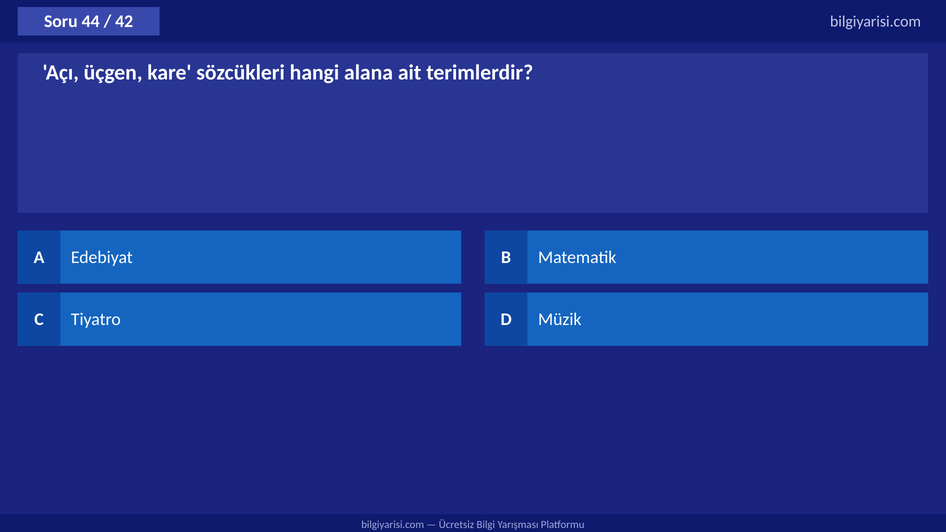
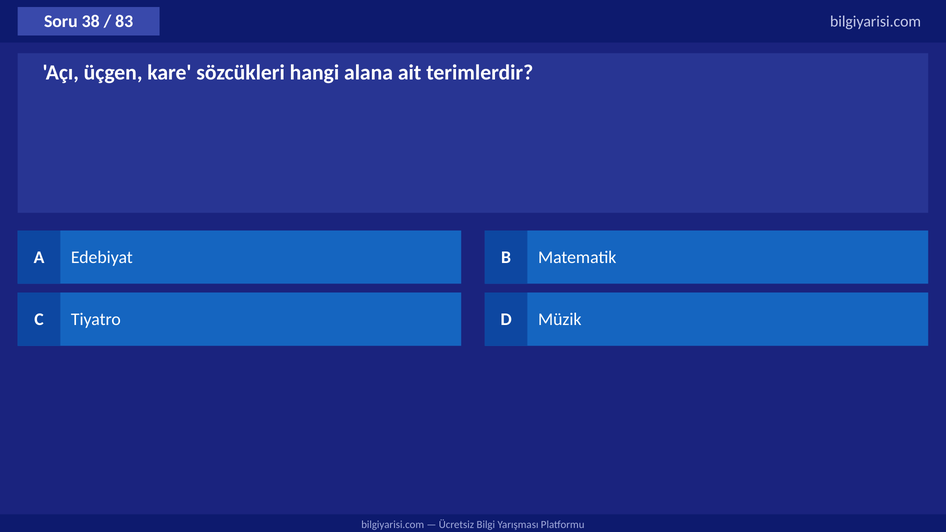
44: 44 -> 38
42: 42 -> 83
